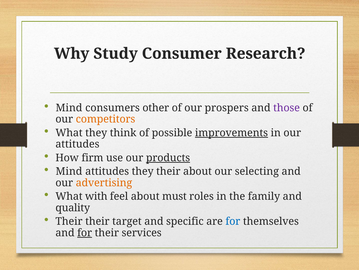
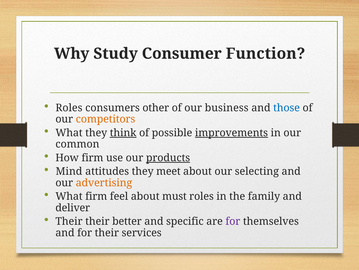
Research: Research -> Function
Mind at (69, 108): Mind -> Roles
prospers: prospers -> business
those colour: purple -> blue
think underline: none -> present
attitudes at (77, 144): attitudes -> common
they their: their -> meet
What with: with -> firm
quality: quality -> deliver
target: target -> better
for at (233, 221) colour: blue -> purple
for at (85, 232) underline: present -> none
